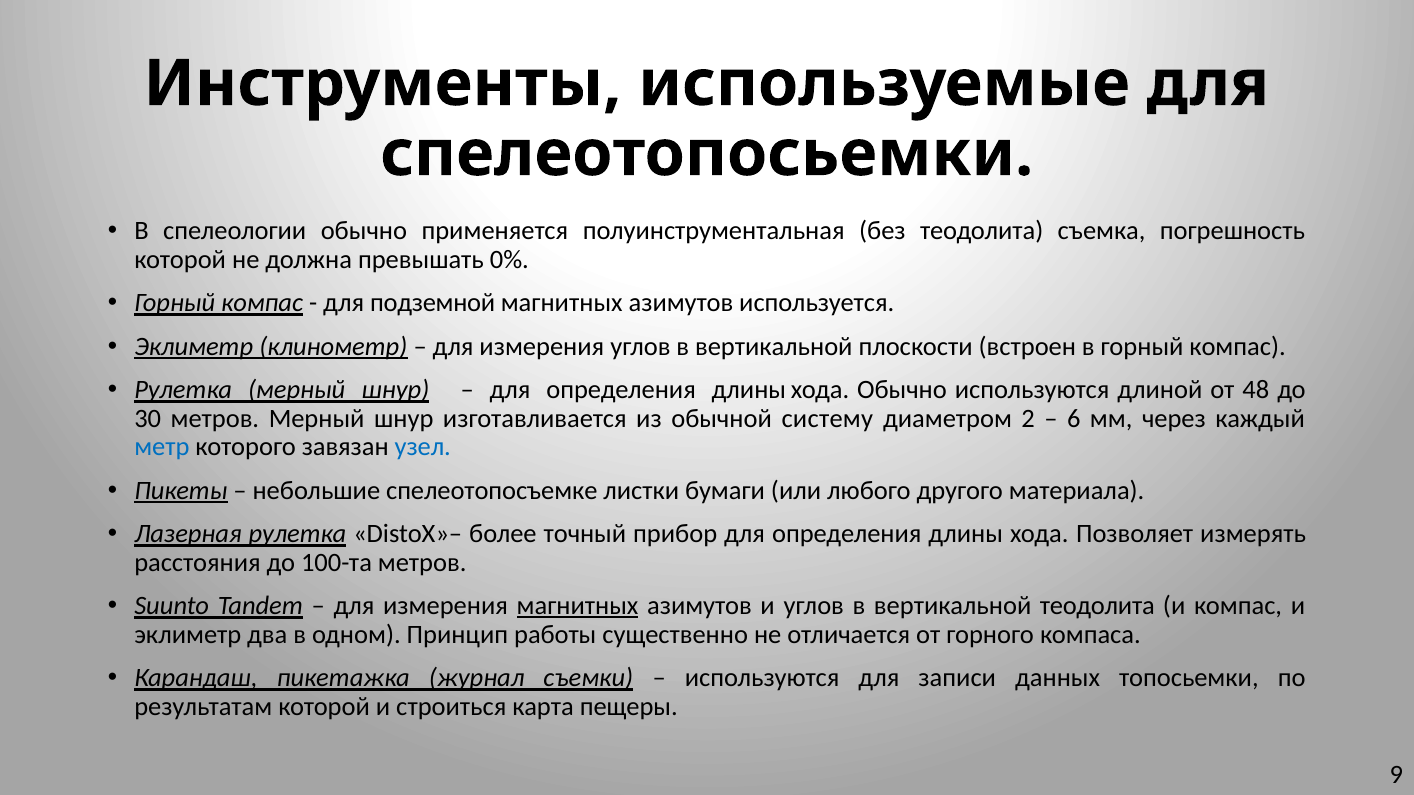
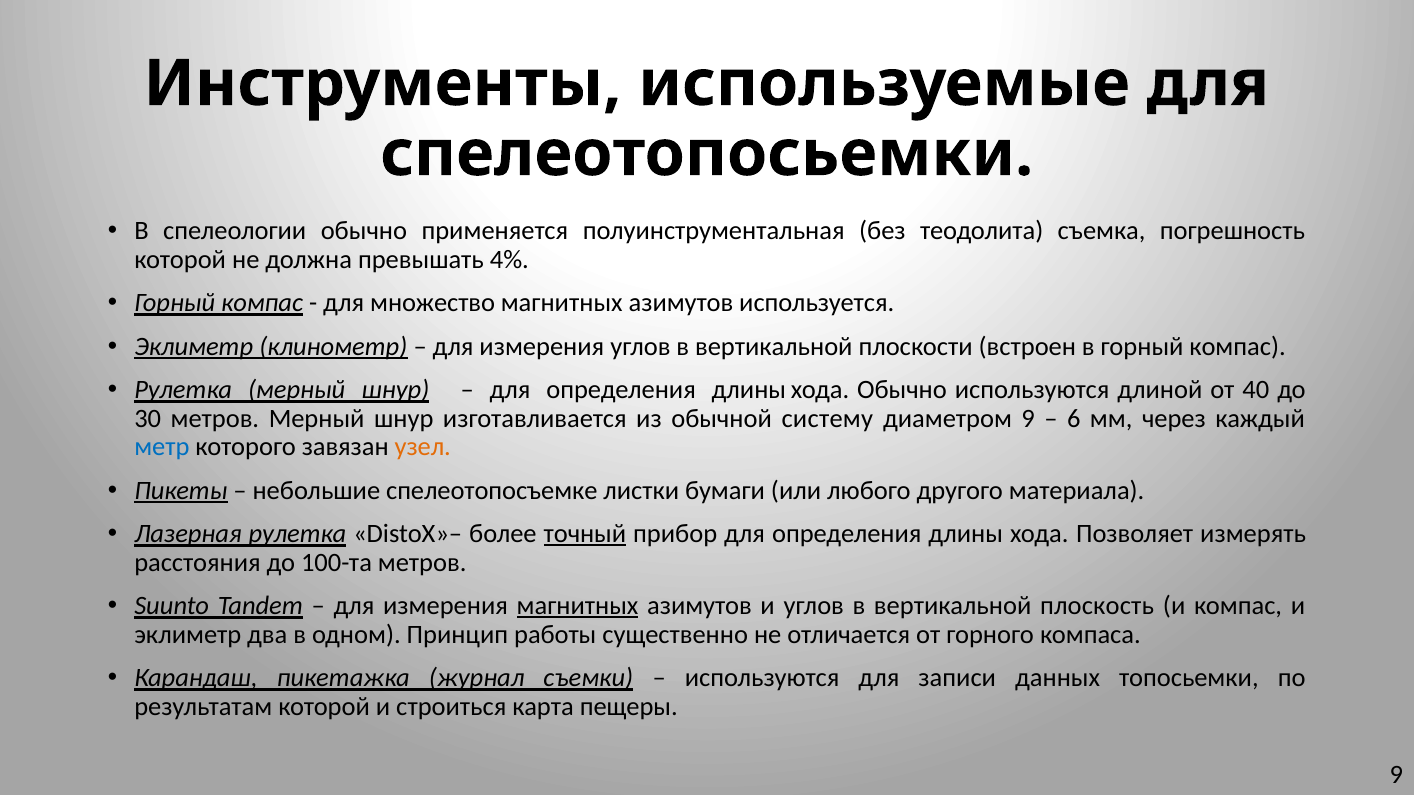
0%: 0% -> 4%
подземной: подземной -> множество
48: 48 -> 40
диаметром 2: 2 -> 9
узел colour: blue -> orange
точный underline: none -> present
вертикальной теодолита: теодолита -> плоскость
